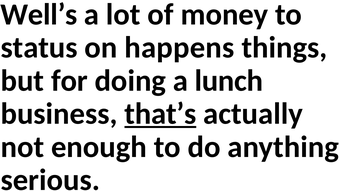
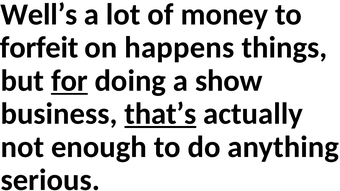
status: status -> forfeit
for underline: none -> present
lunch: lunch -> show
